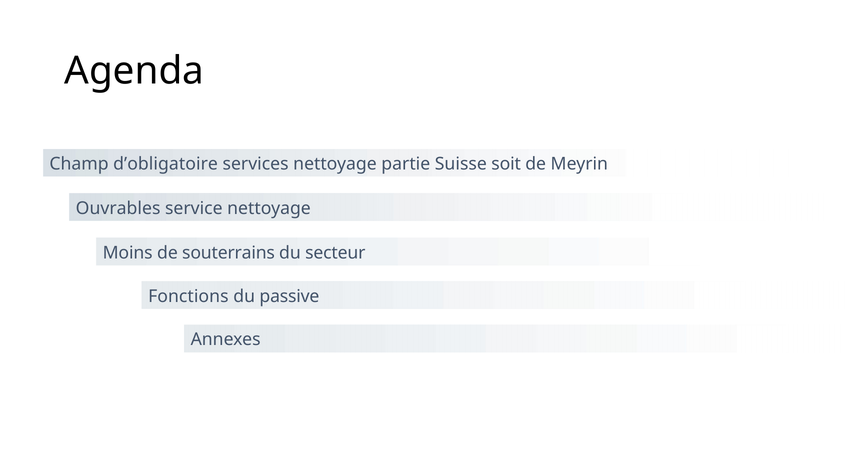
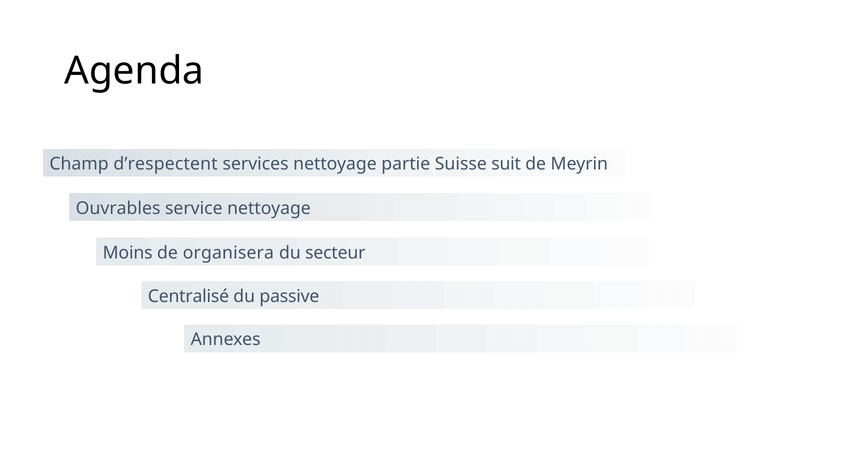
d’obligatoire: d’obligatoire -> d’respectent
soit: soit -> suit
souterrains: souterrains -> organisera
Fonctions: Fonctions -> Centralisé
